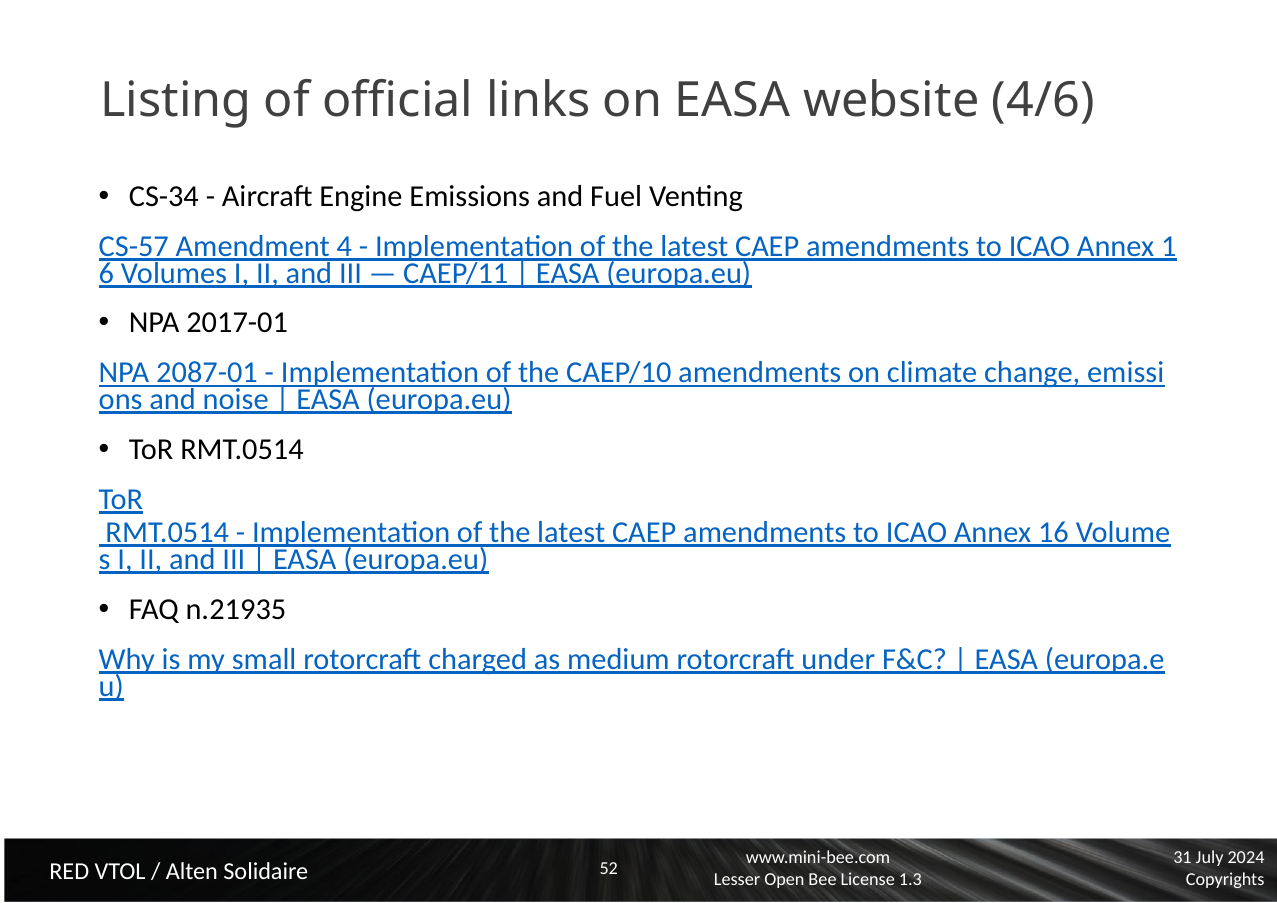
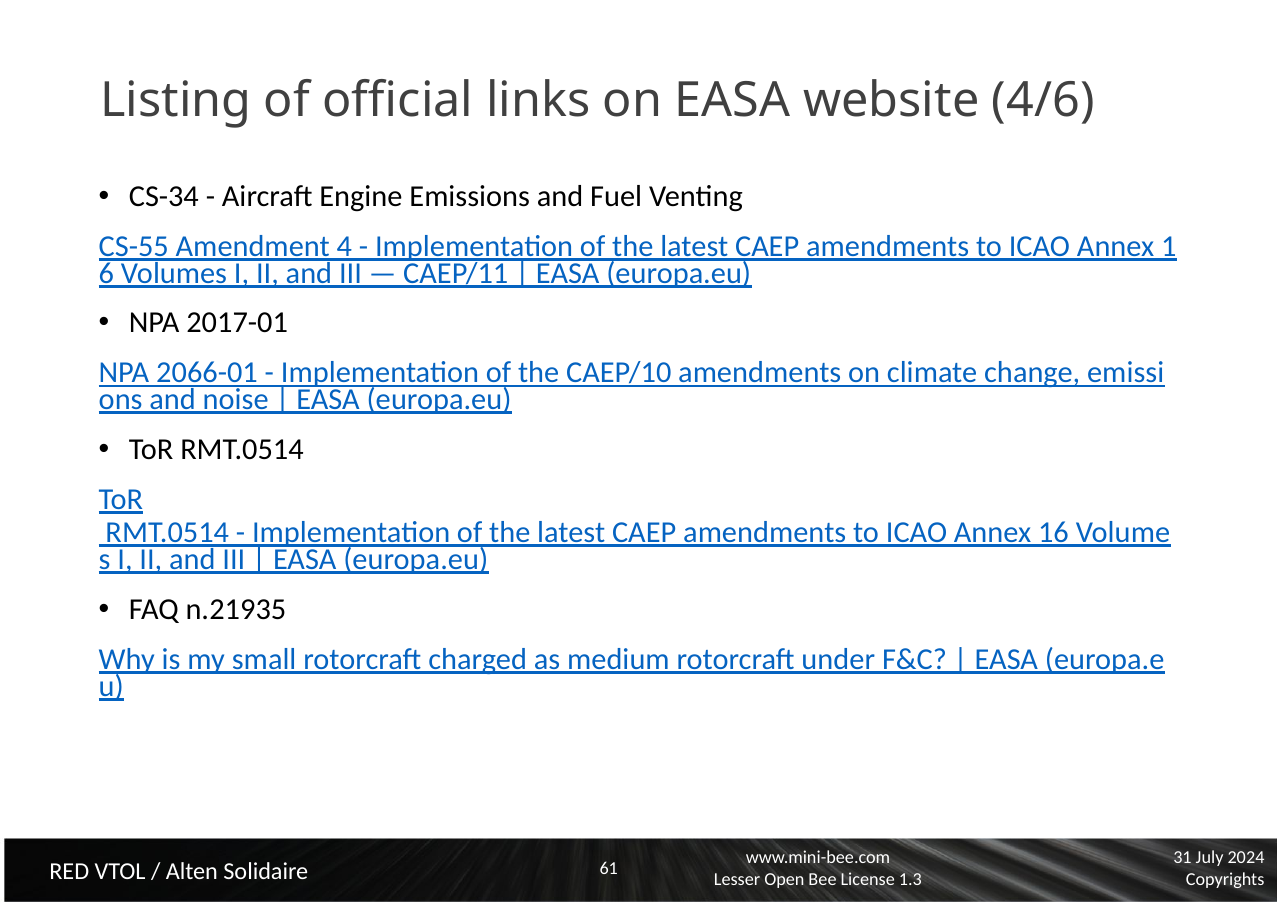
CS-57: CS-57 -> CS-55
2087-01: 2087-01 -> 2066-01
52: 52 -> 61
